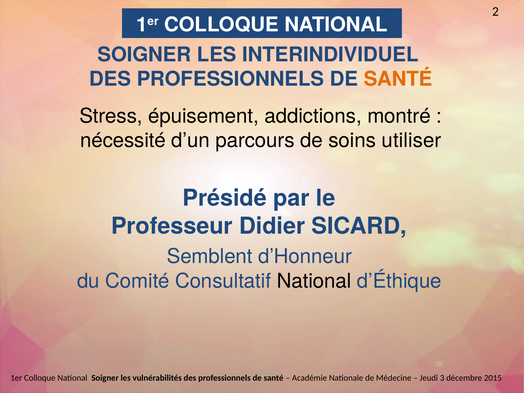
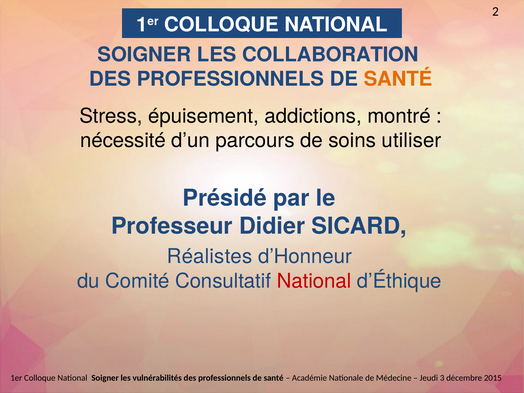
INTERINDIVIDUEL: INTERINDIVIDUEL -> COLLABORATION
Semblent: Semblent -> Réalistes
National at (314, 281) colour: black -> red
